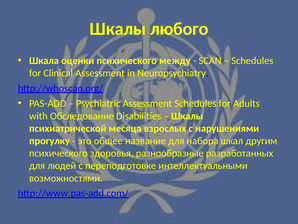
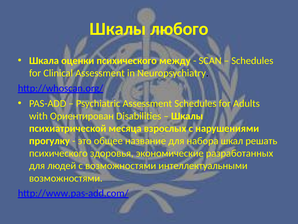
Обследование: Обследование -> Ориентирован
другим: другим -> решать
разнообразные: разнообразные -> экономические
с переподготовке: переподготовке -> возможностями
